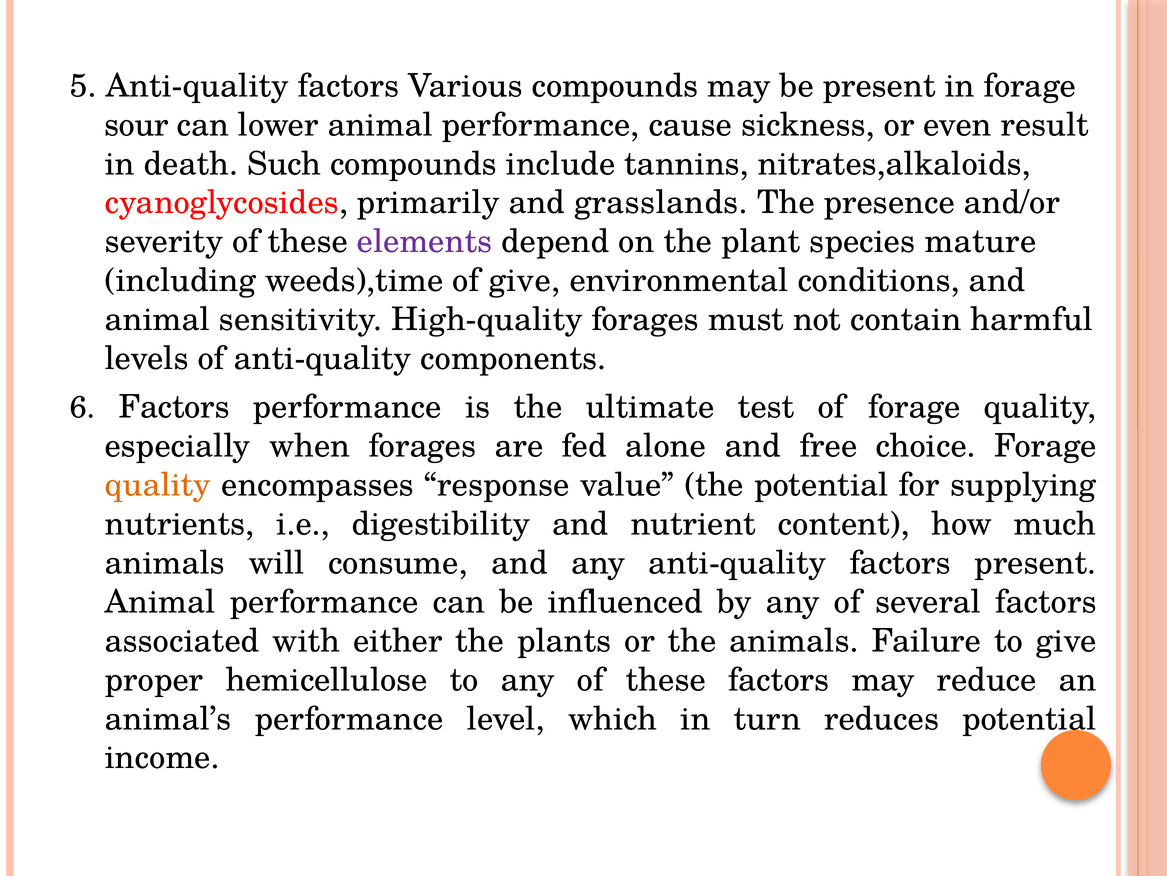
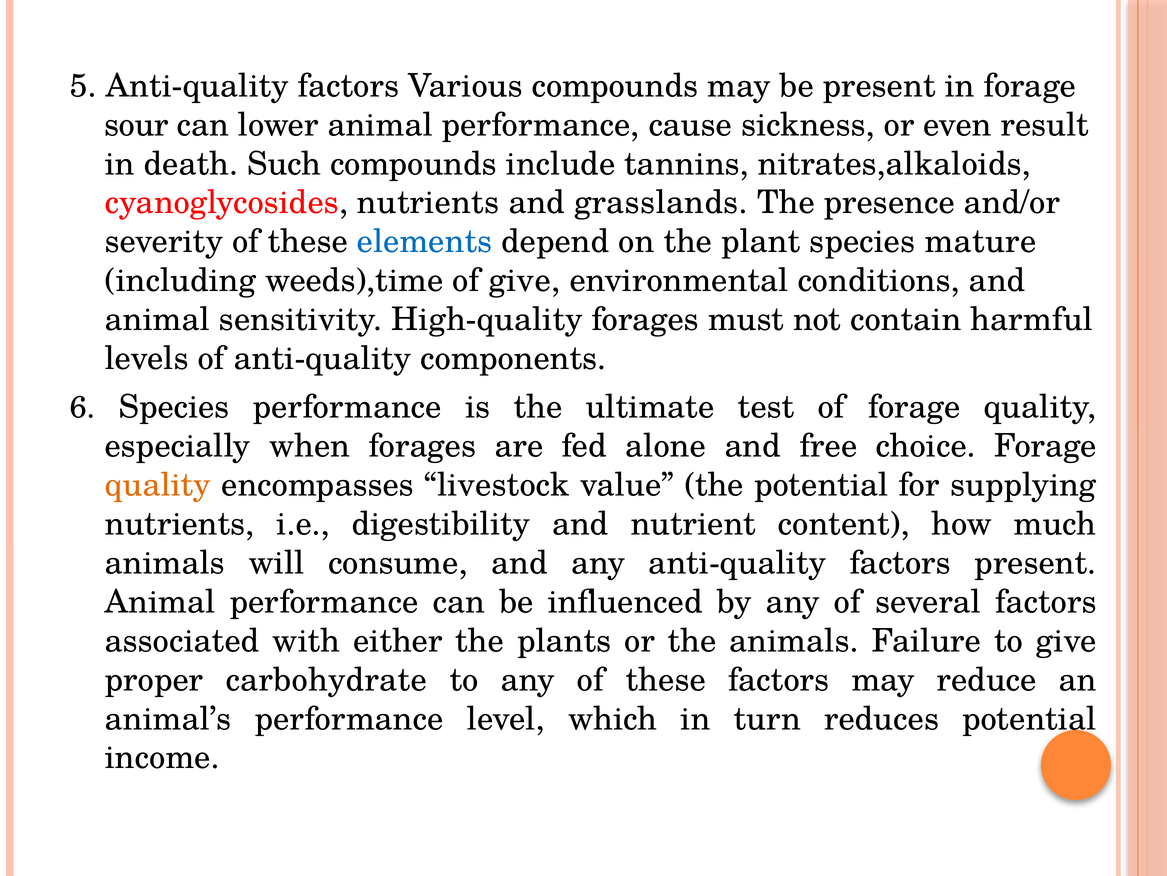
cyanoglycosides primarily: primarily -> nutrients
elements colour: purple -> blue
6 Factors: Factors -> Species
response: response -> livestock
hemicellulose: hemicellulose -> carbohydrate
